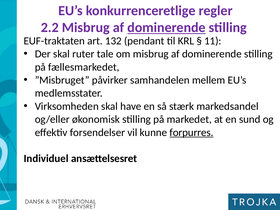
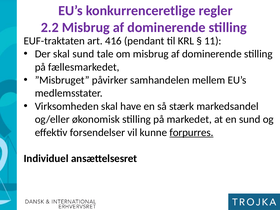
dominerende at (166, 28) underline: present -> none
132: 132 -> 416
skal ruter: ruter -> sund
